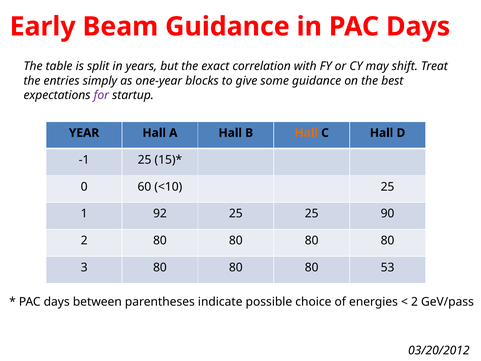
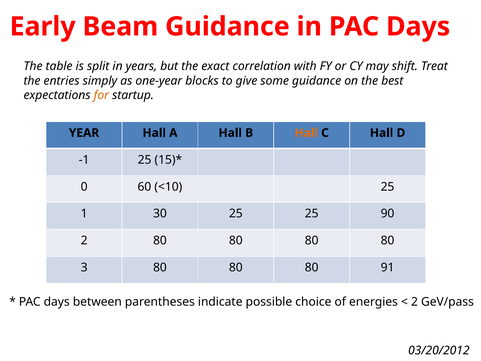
for colour: purple -> orange
92: 92 -> 30
53: 53 -> 91
